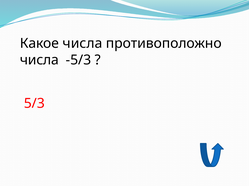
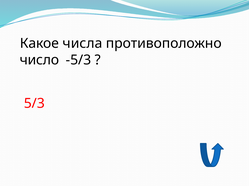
числа at (39, 60): числа -> число
